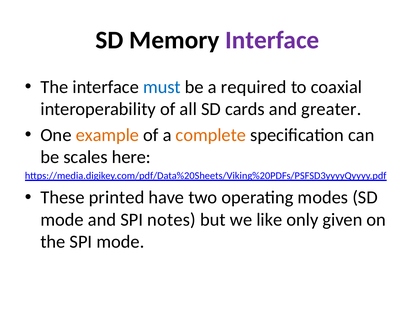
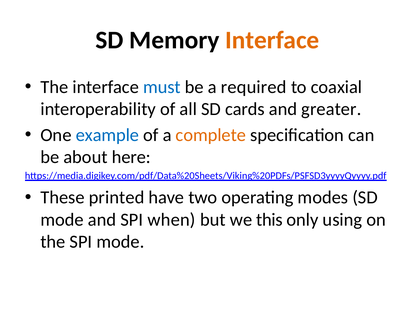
Interface at (272, 40) colour: purple -> orange
example colour: orange -> blue
scales: scales -> about
notes: notes -> when
like: like -> this
given: given -> using
